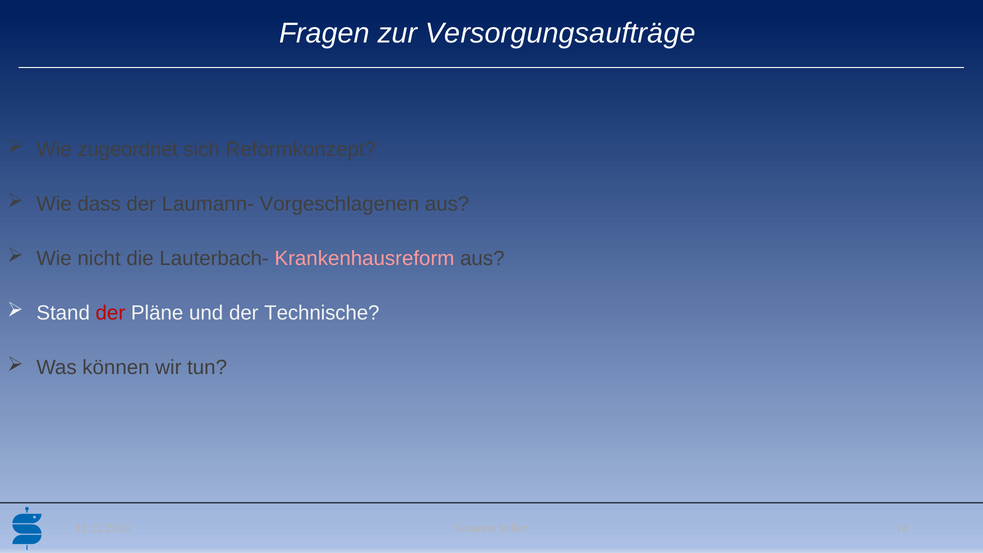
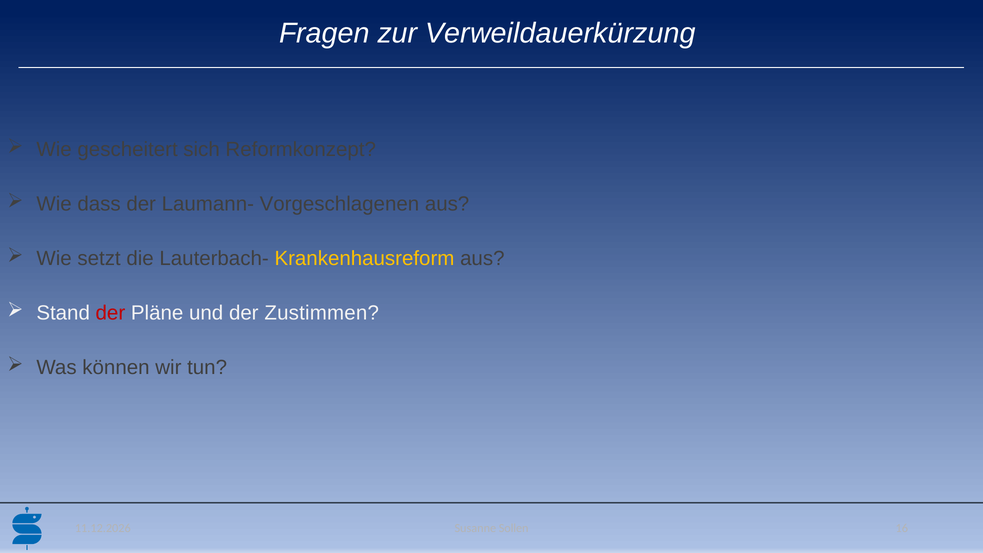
Versorgungsaufträge: Versorgungsaufträge -> Verweildauerkürzung
zugeordnet: zugeordnet -> gescheitert
nicht: nicht -> setzt
Krankenhausreform colour: pink -> yellow
Technische: Technische -> Zustimmen
